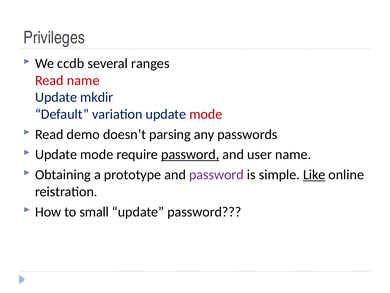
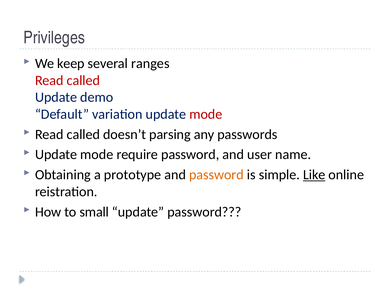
ccdb: ccdb -> keep
name at (83, 80): name -> called
mkdir: mkdir -> demo
demo at (83, 134): demo -> called
password at (190, 154) underline: present -> none
password at (216, 174) colour: purple -> orange
